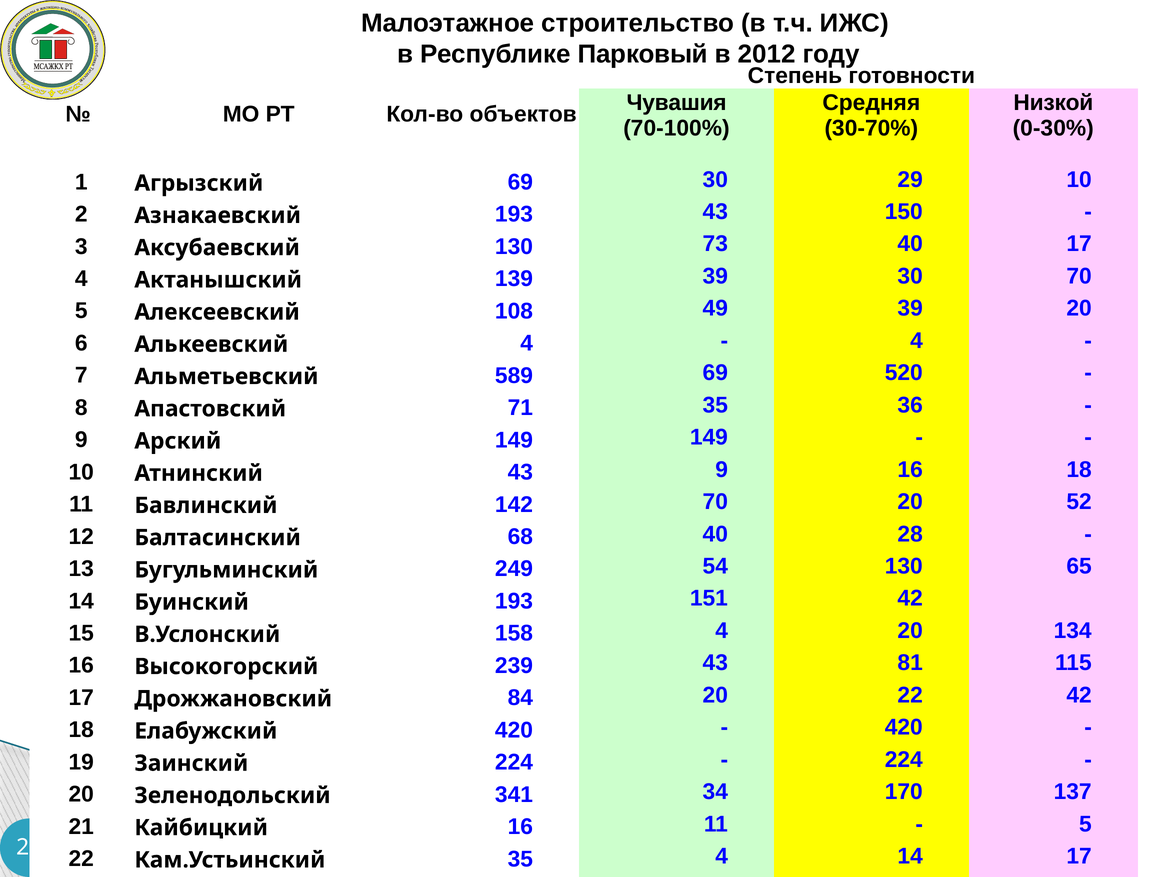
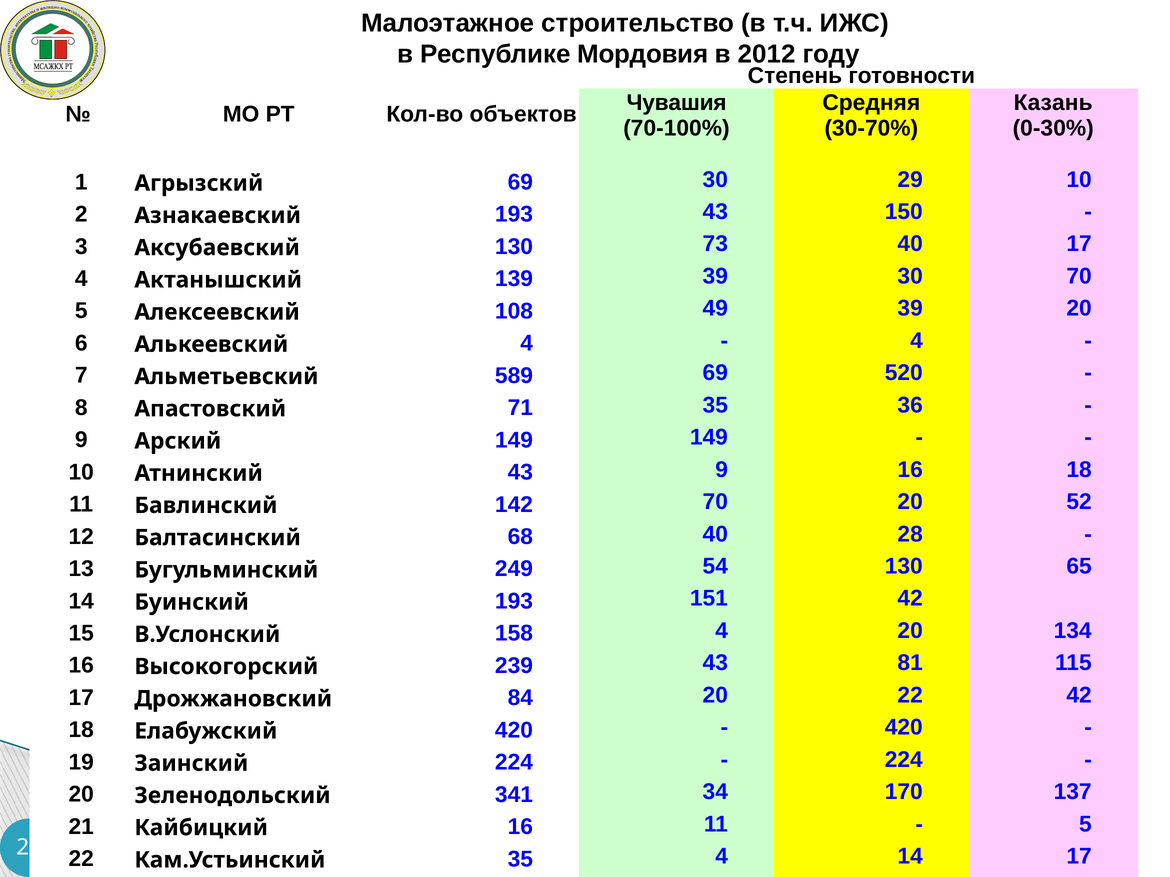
Парковый: Парковый -> Мордовия
Низкой: Низкой -> Казань
